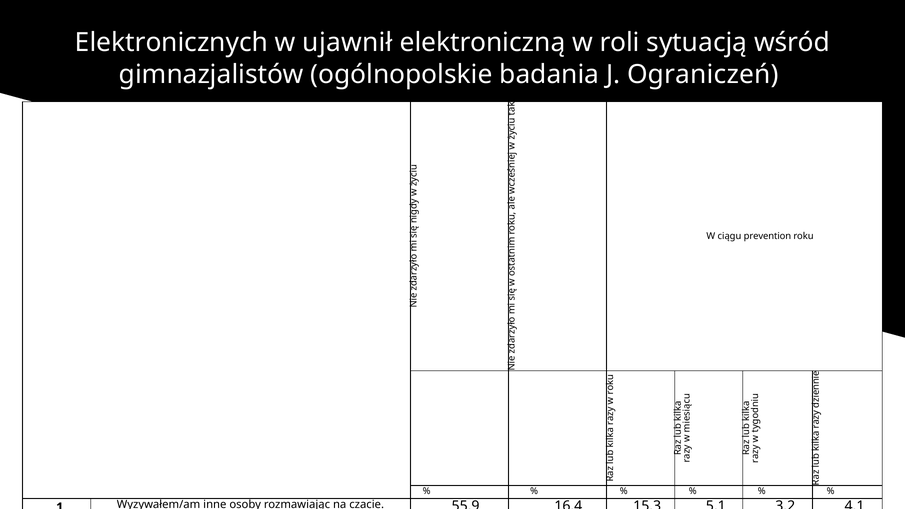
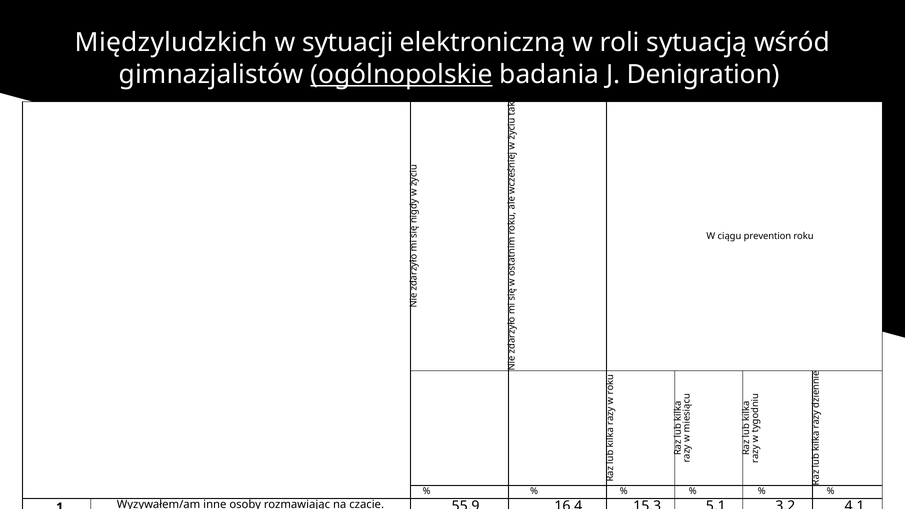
Elektronicznych: Elektronicznych -> Międzyludzkich
ujawnił: ujawnił -> sytuacji
ogólnopolskie underline: none -> present
Ograniczeń: Ograniczeń -> Denigration
